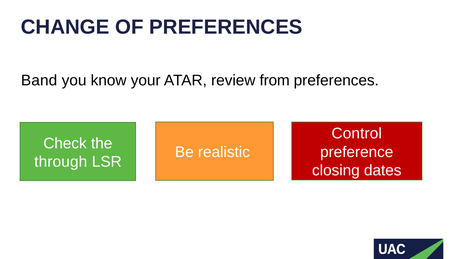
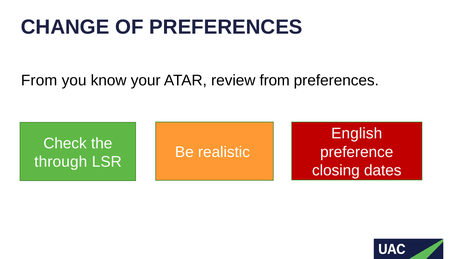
Band at (39, 80): Band -> From
Control: Control -> English
